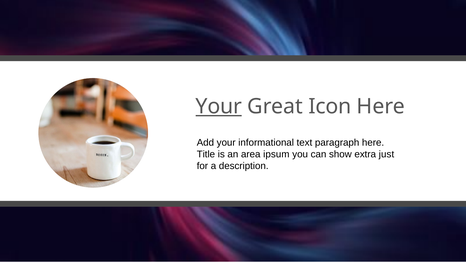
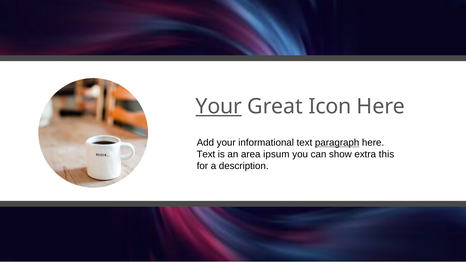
paragraph underline: none -> present
Title at (206, 154): Title -> Text
just: just -> this
